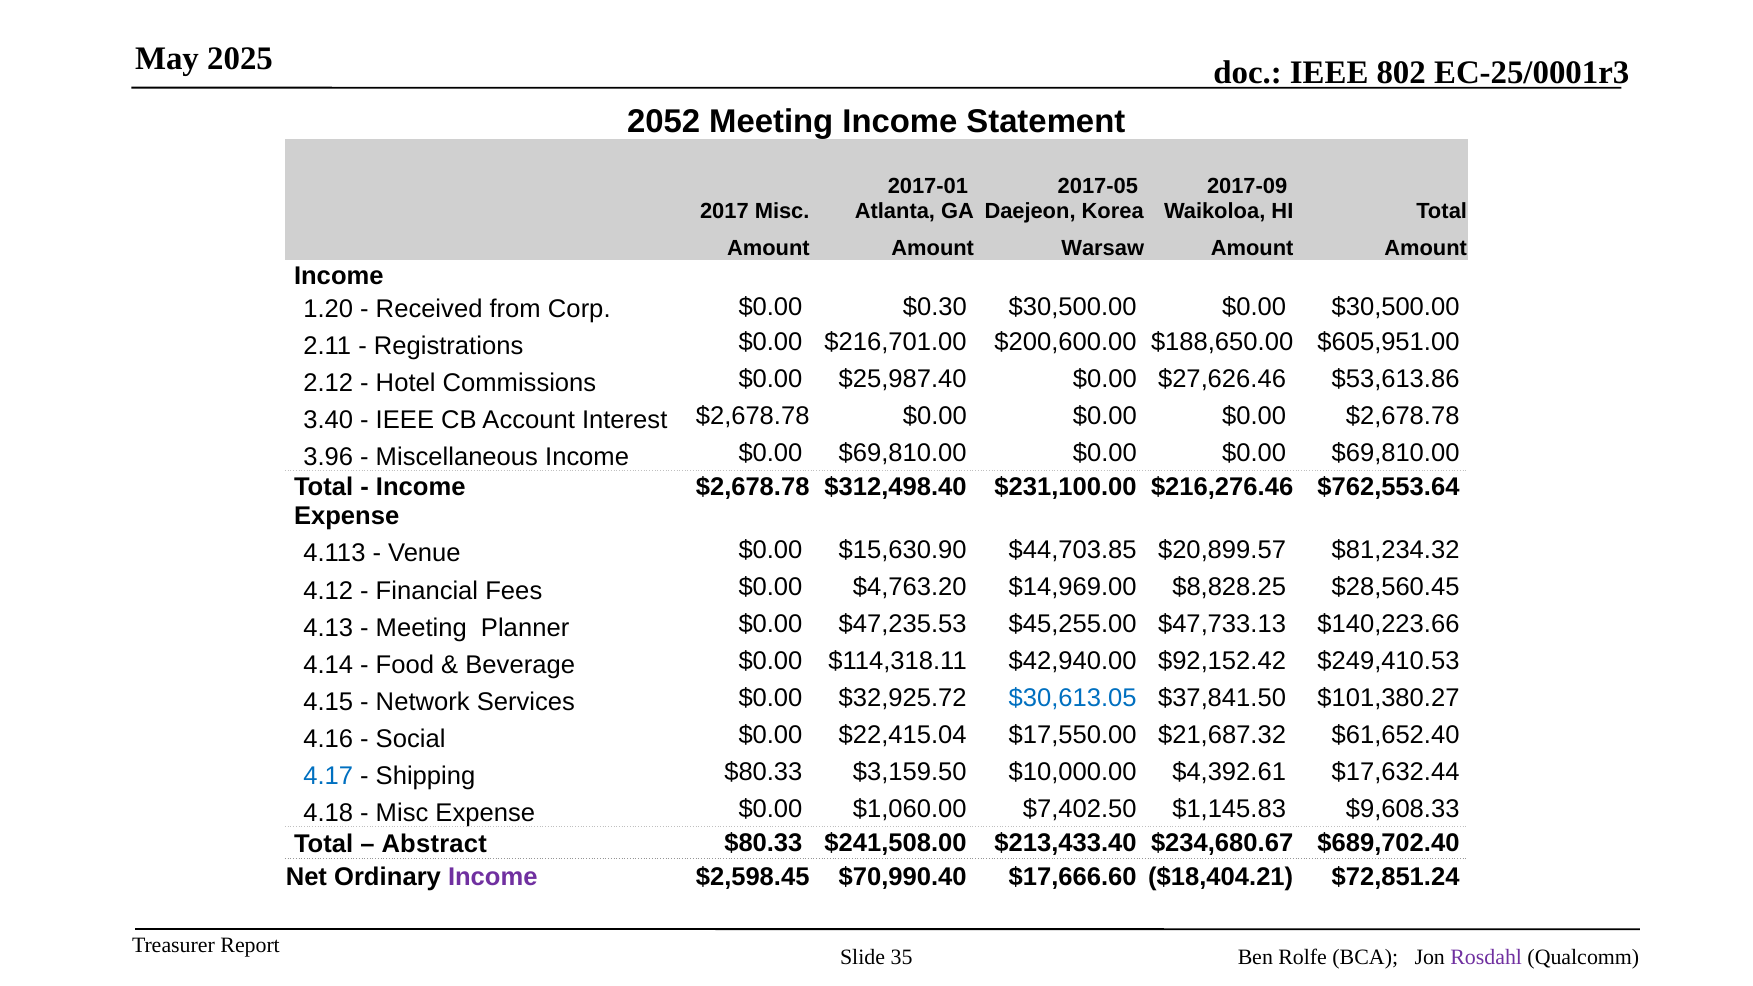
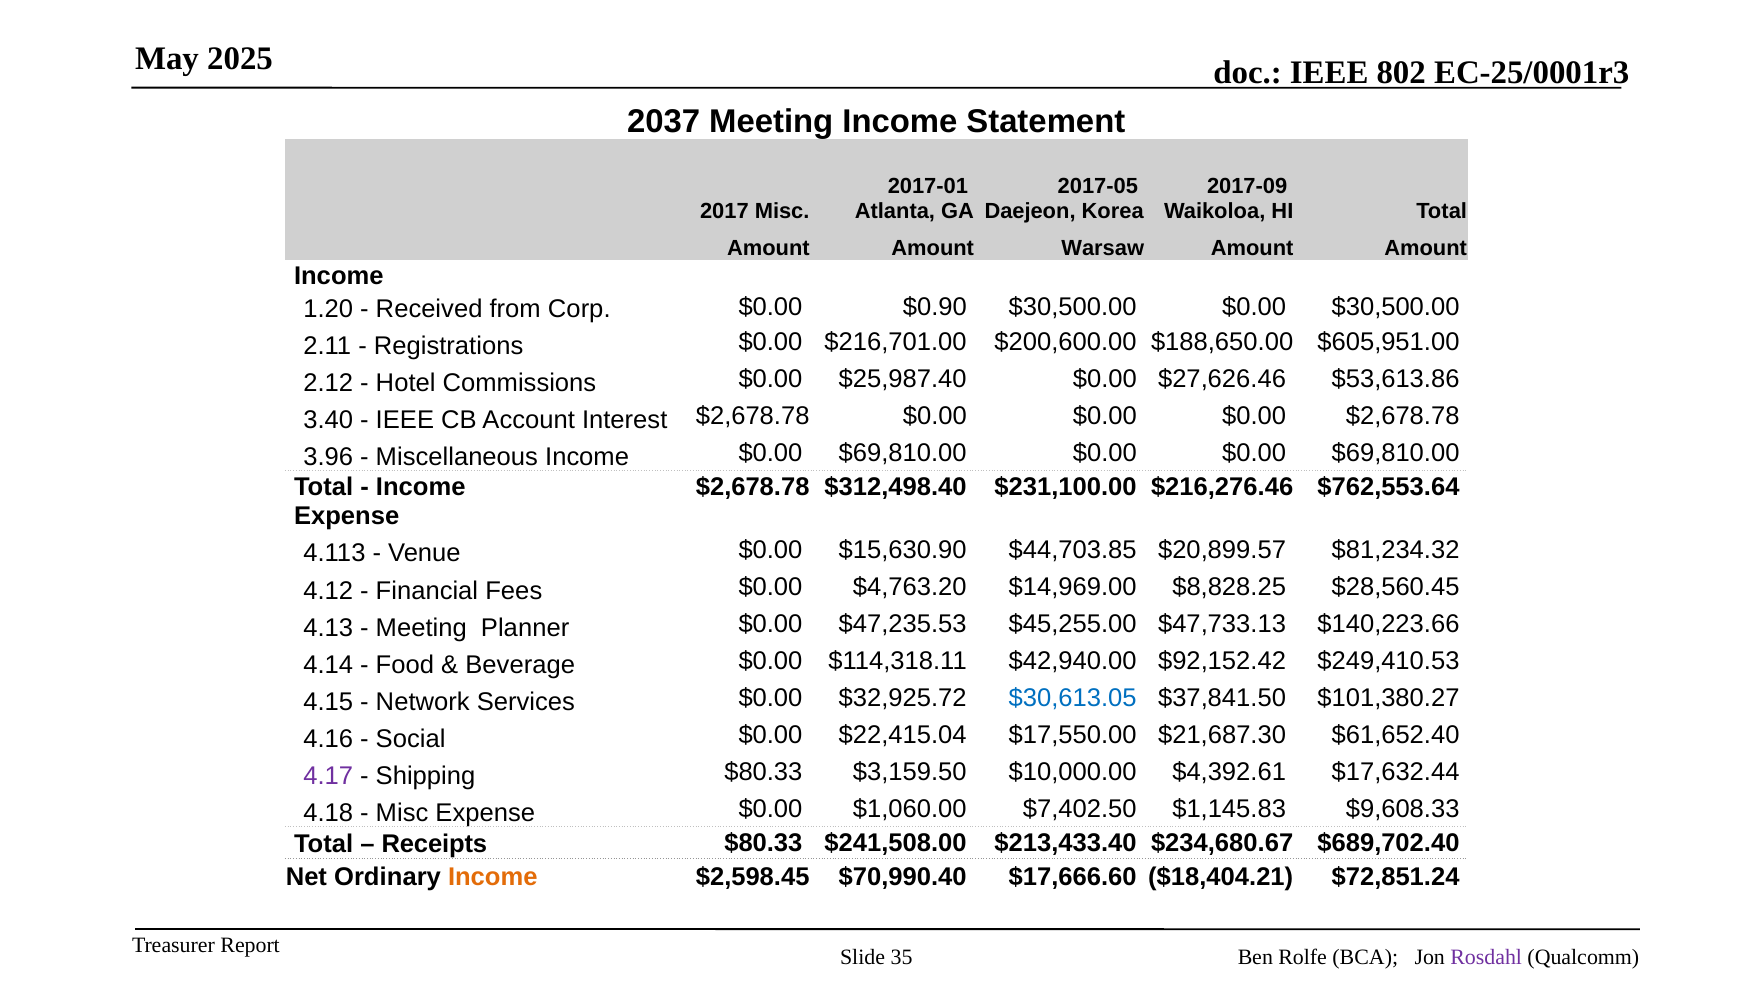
2052: 2052 -> 2037
$0.30: $0.30 -> $0.90
$21,687.32: $21,687.32 -> $21,687.30
4.17 colour: blue -> purple
Abstract: Abstract -> Receipts
Income at (493, 878) colour: purple -> orange
